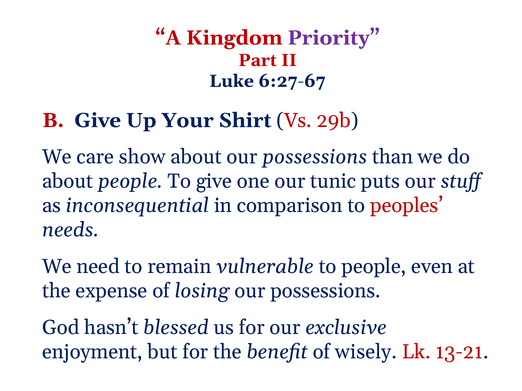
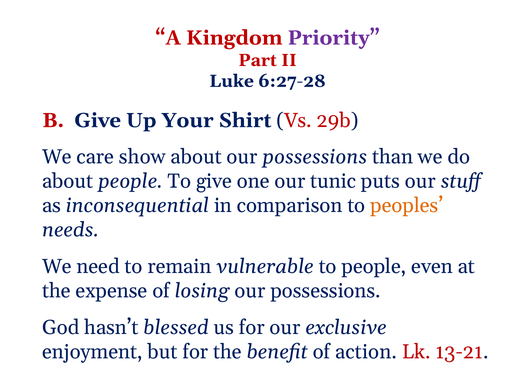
6:27-67: 6:27-67 -> 6:27-28
peoples colour: red -> orange
wisely: wisely -> action
